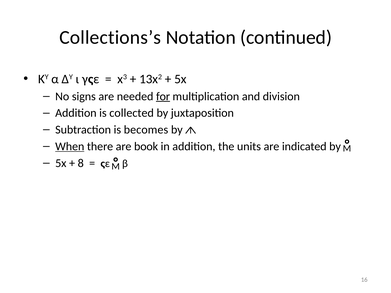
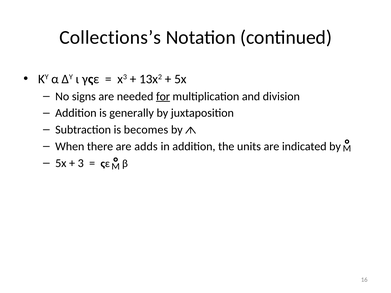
collected: collected -> generally
When underline: present -> none
book: book -> adds
8: 8 -> 3
